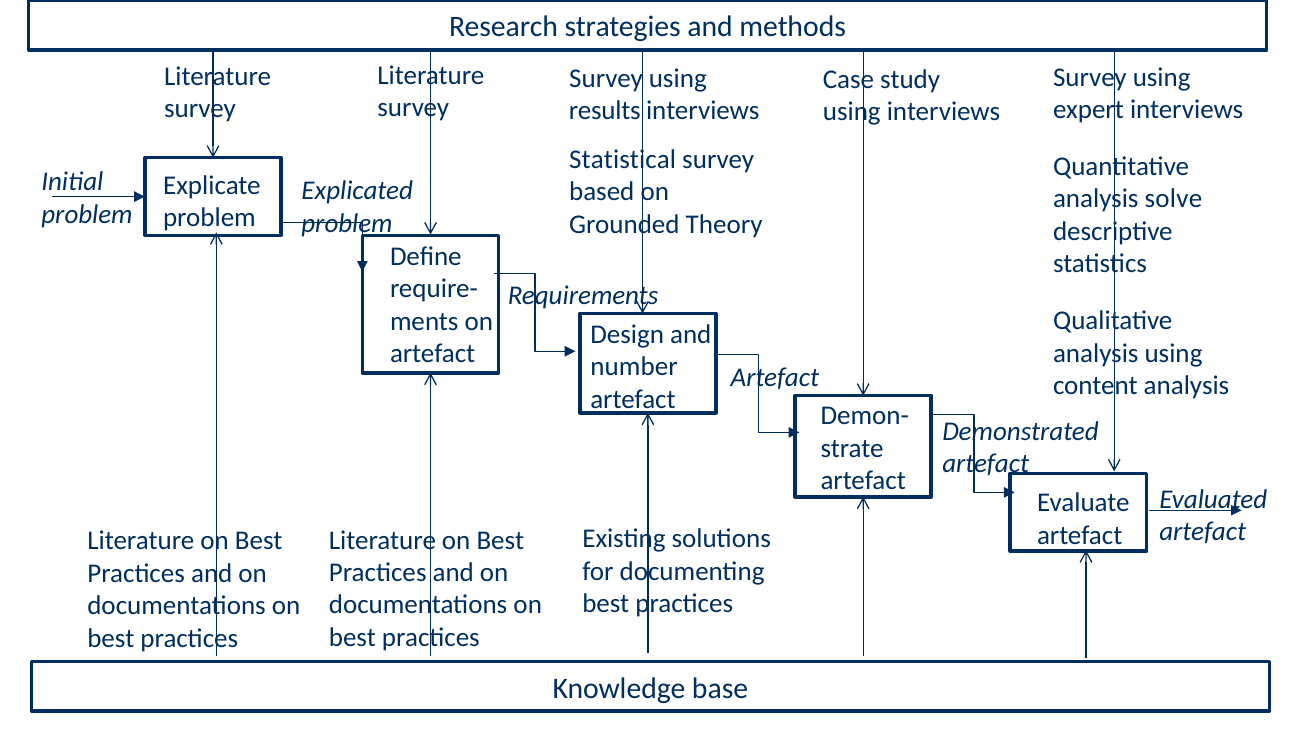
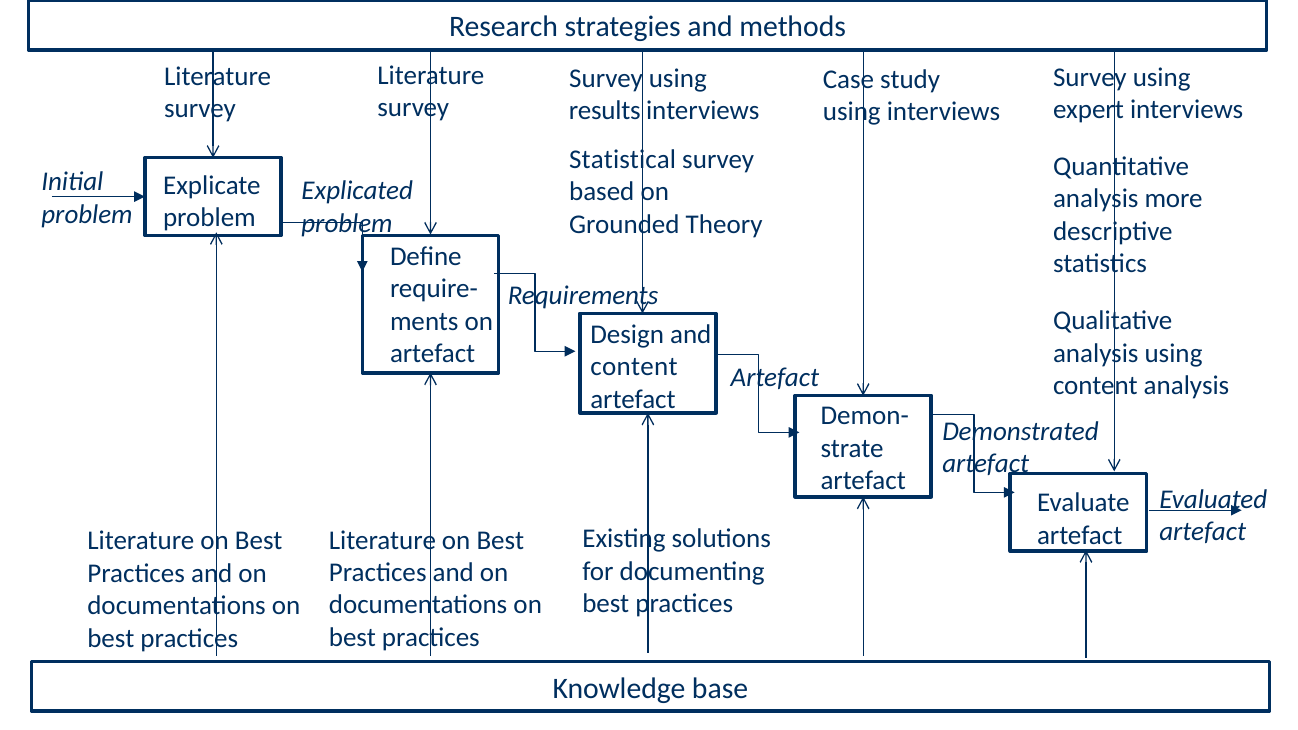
solve: solve -> more
number at (634, 367): number -> content
